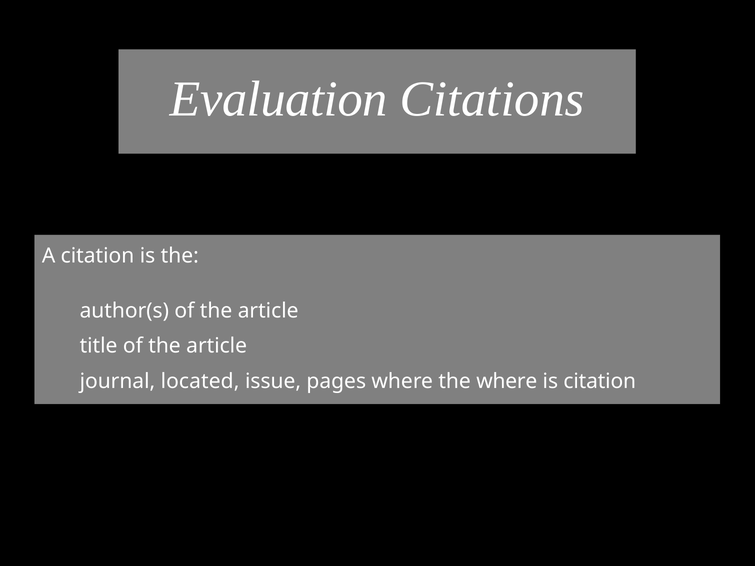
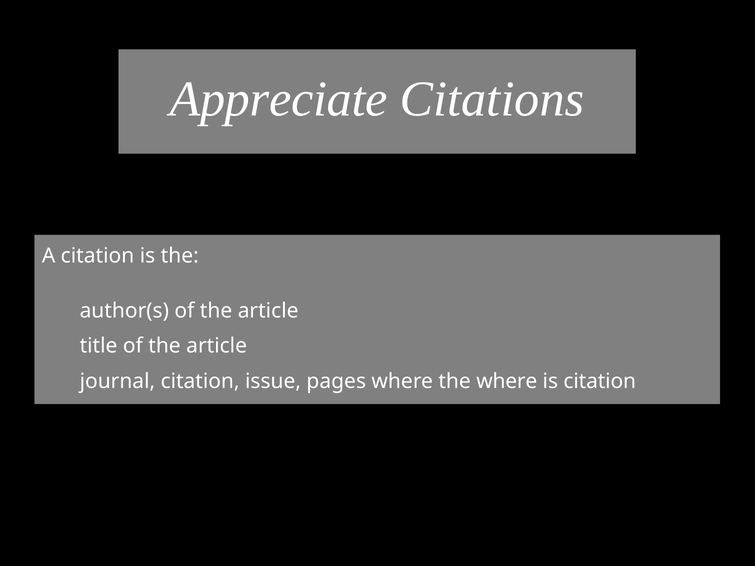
Evaluation: Evaluation -> Appreciate
journal located: located -> citation
